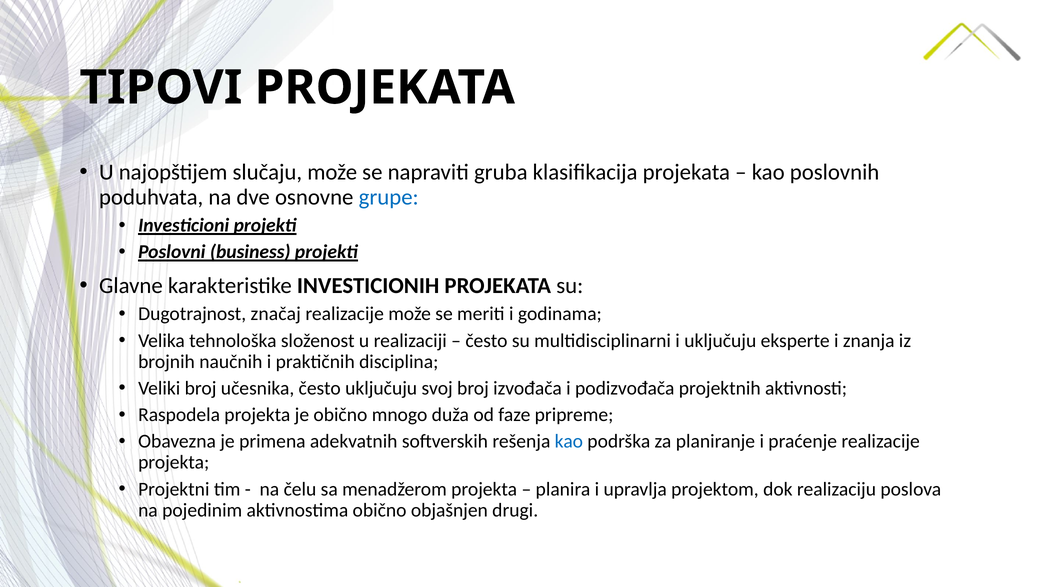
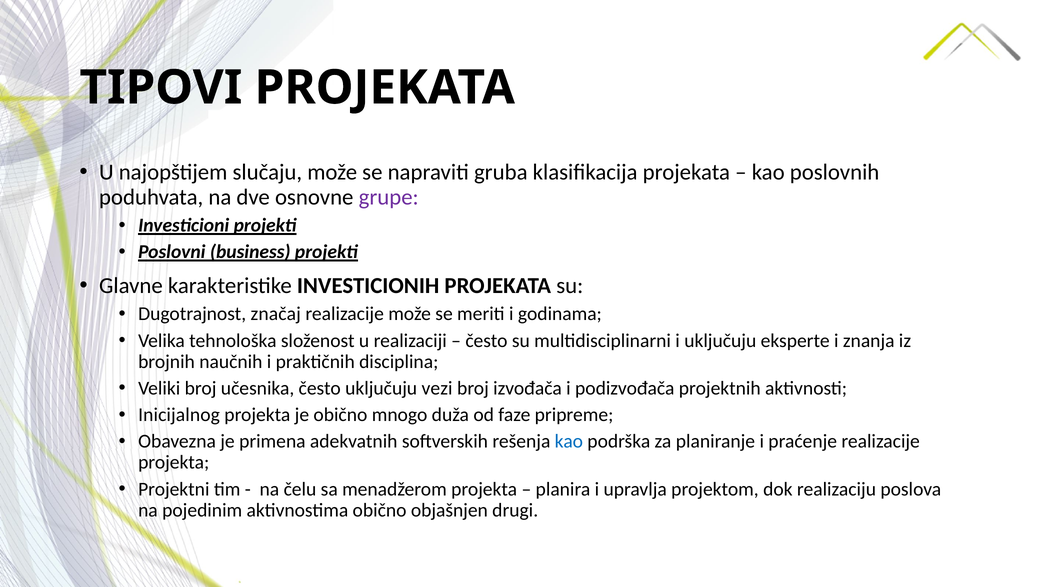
grupe colour: blue -> purple
svoj: svoj -> vezi
Raspodela: Raspodela -> Inicijalnog
